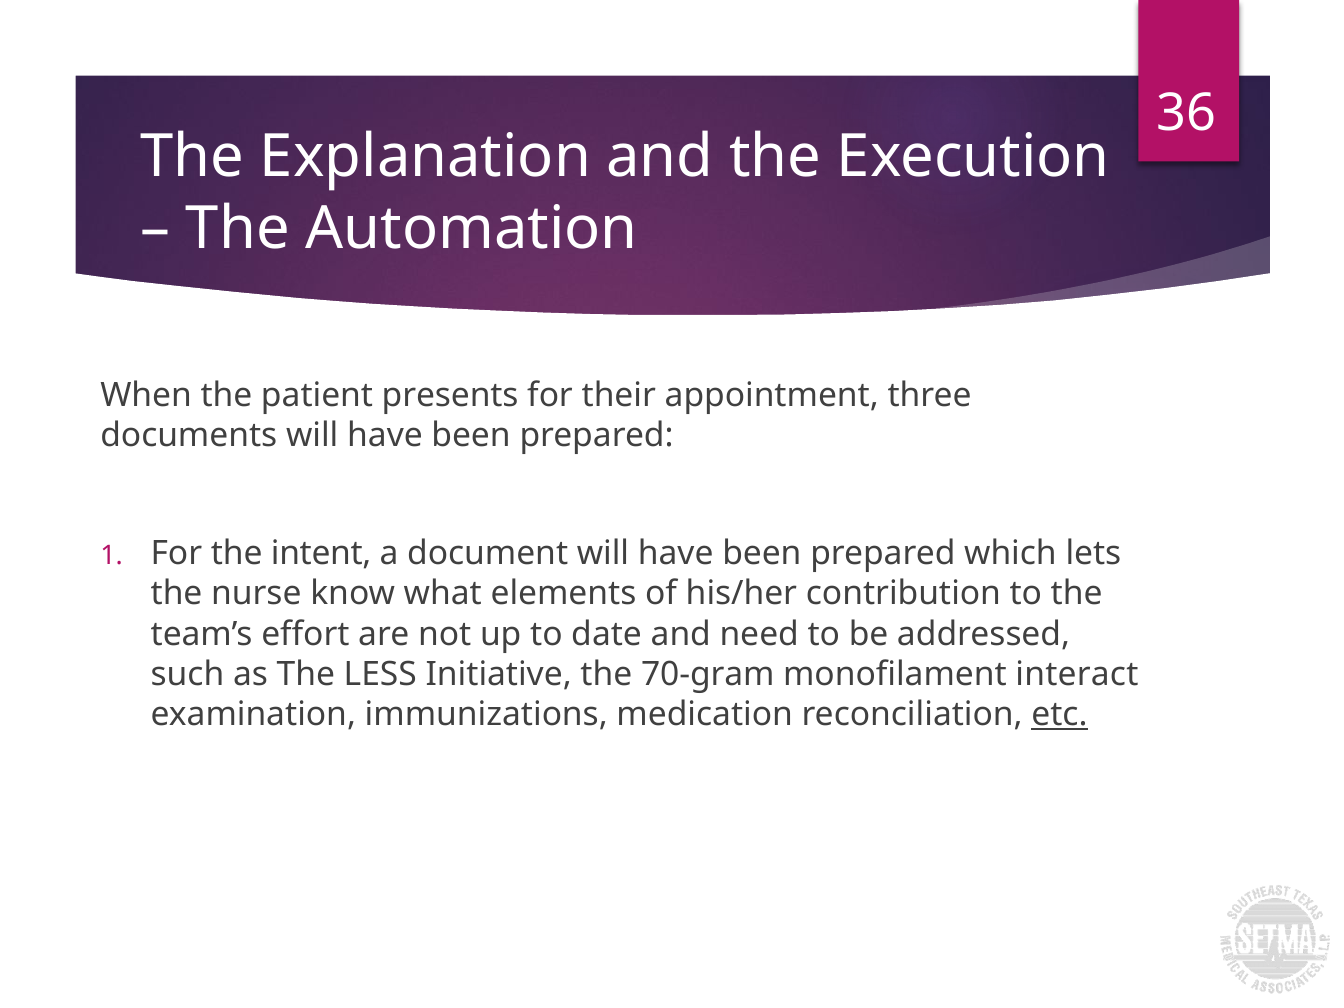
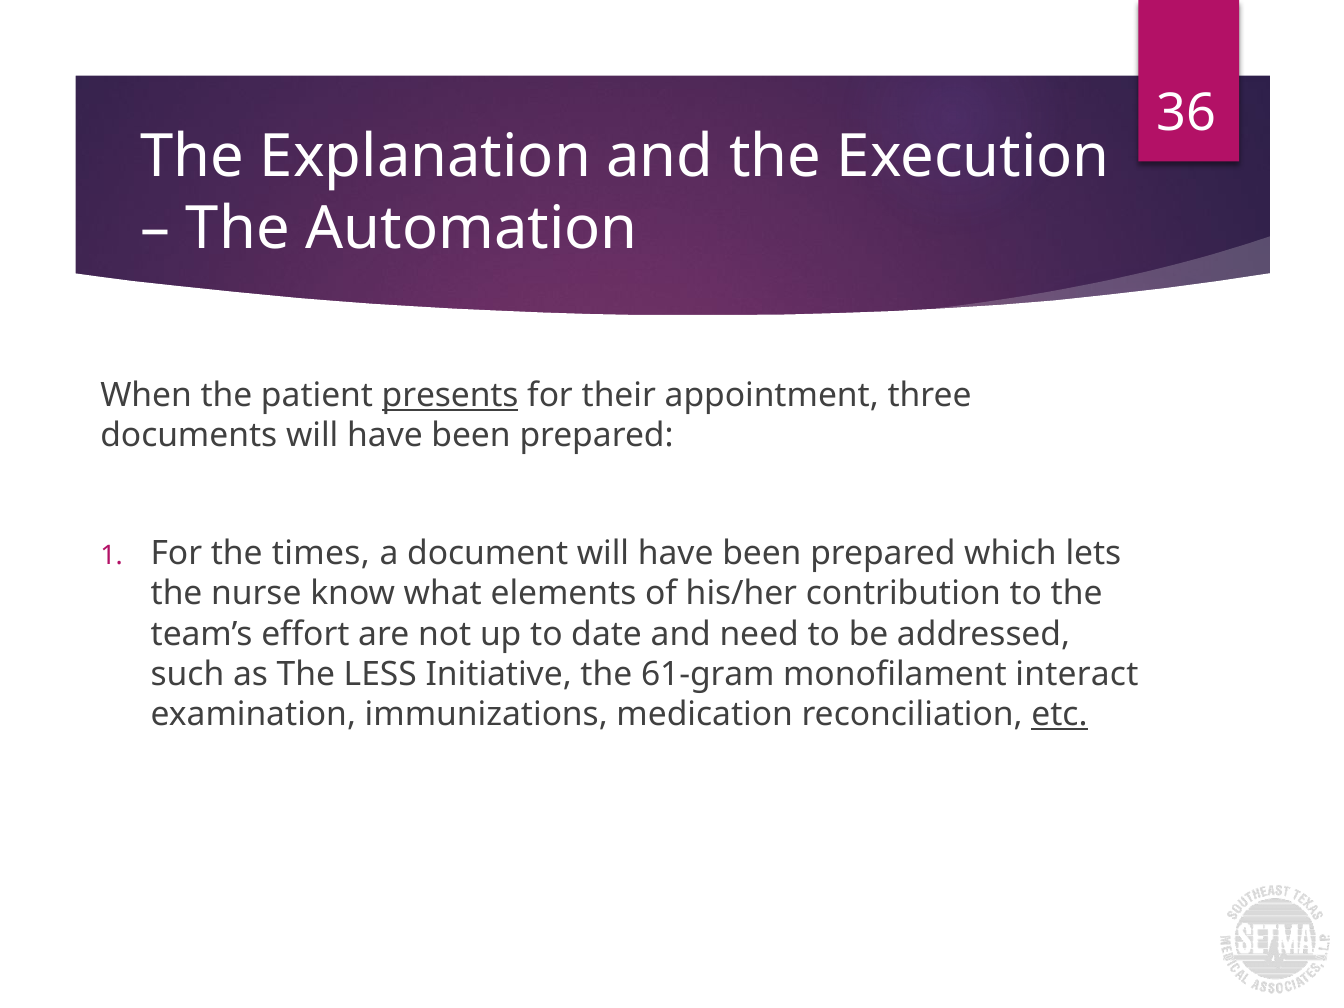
presents underline: none -> present
intent: intent -> times
70-gram: 70-gram -> 61-gram
